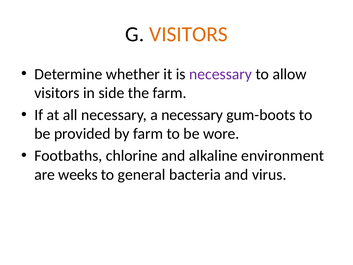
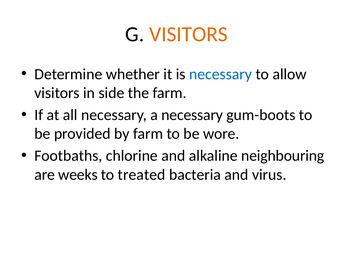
necessary at (221, 74) colour: purple -> blue
environment: environment -> neighbouring
general: general -> treated
